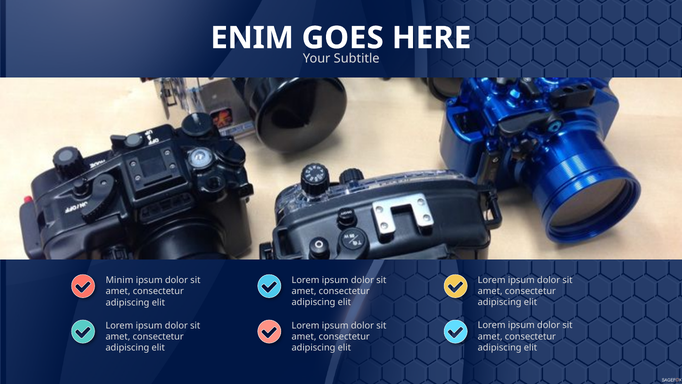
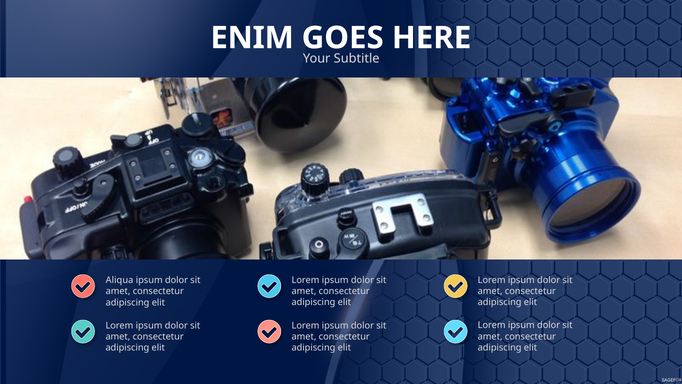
Minim: Minim -> Aliqua
